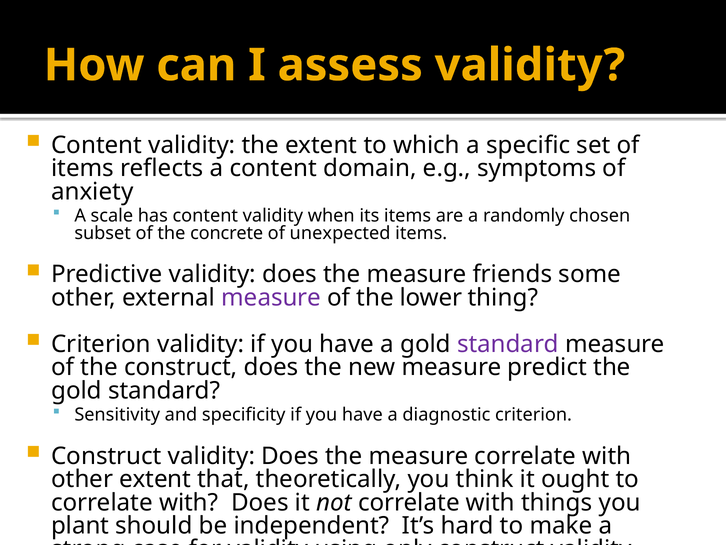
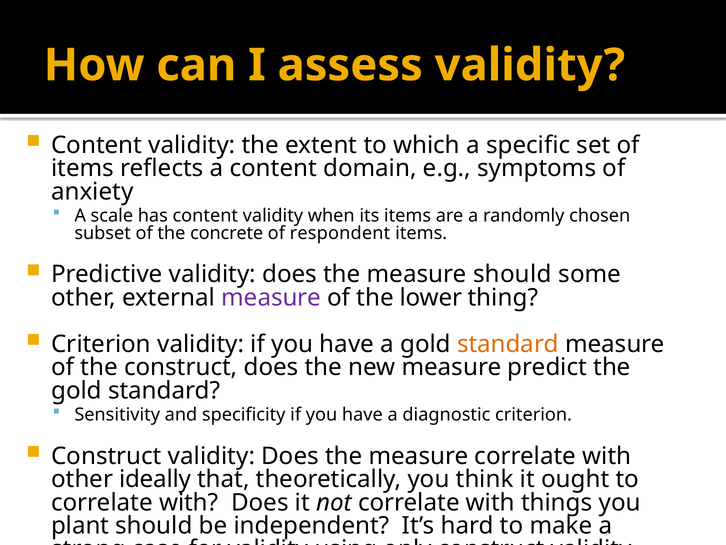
unexpected: unexpected -> respondent
measure friends: friends -> should
standard at (508, 344) colour: purple -> orange
other extent: extent -> ideally
